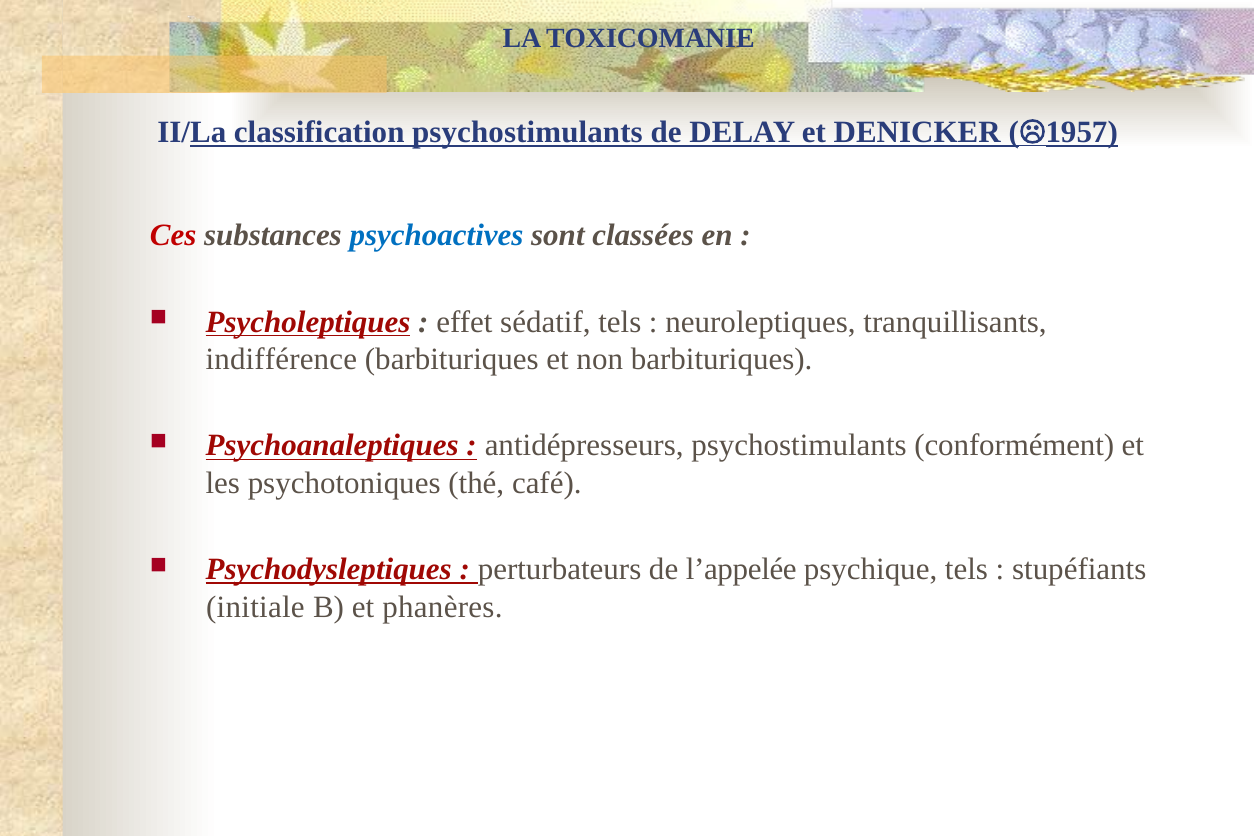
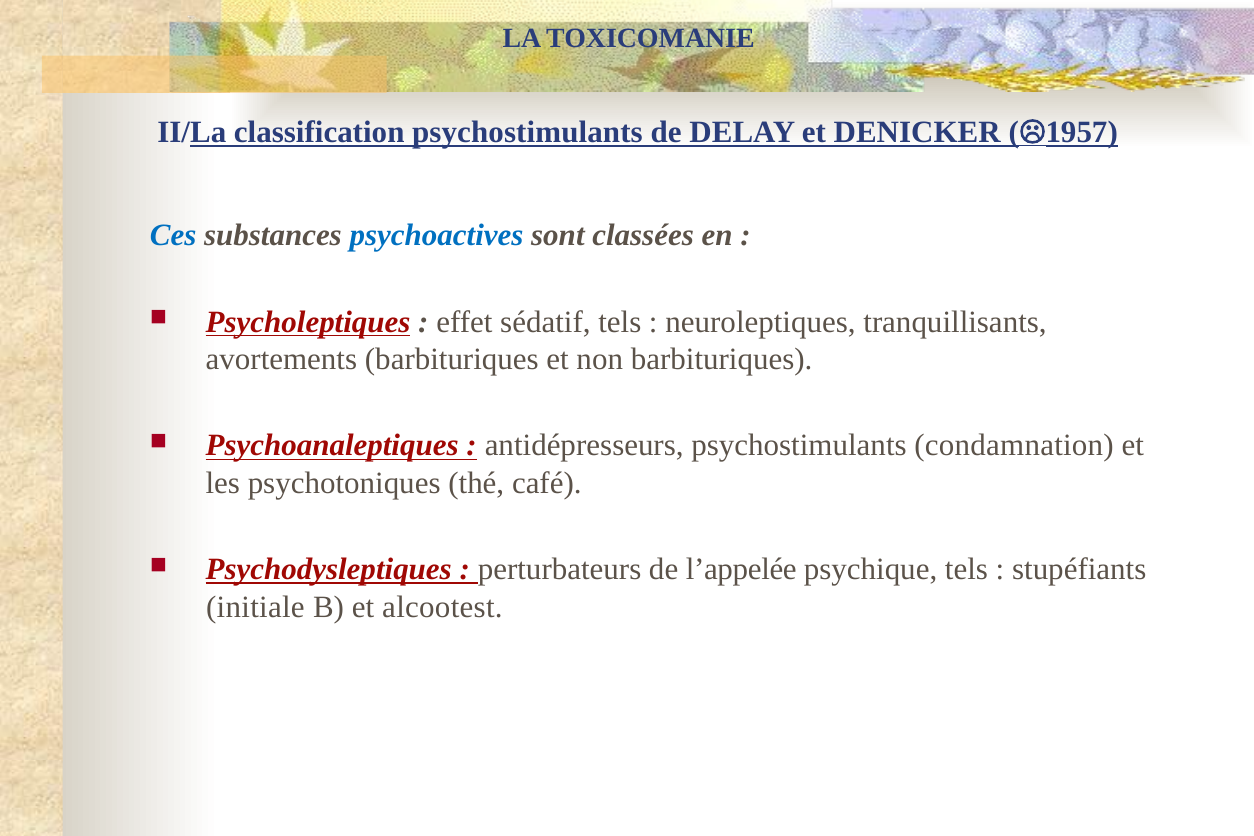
Ces colour: red -> blue
indifférence: indifférence -> avortements
conformément: conformément -> condamnation
phanères: phanères -> alcootest
